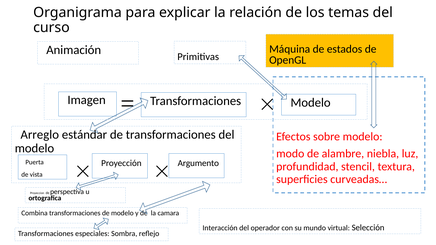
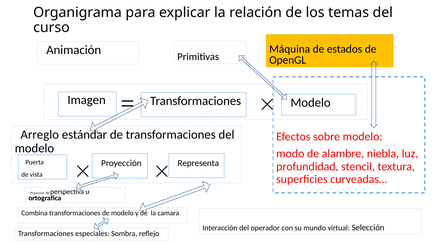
Argumento: Argumento -> Representa
